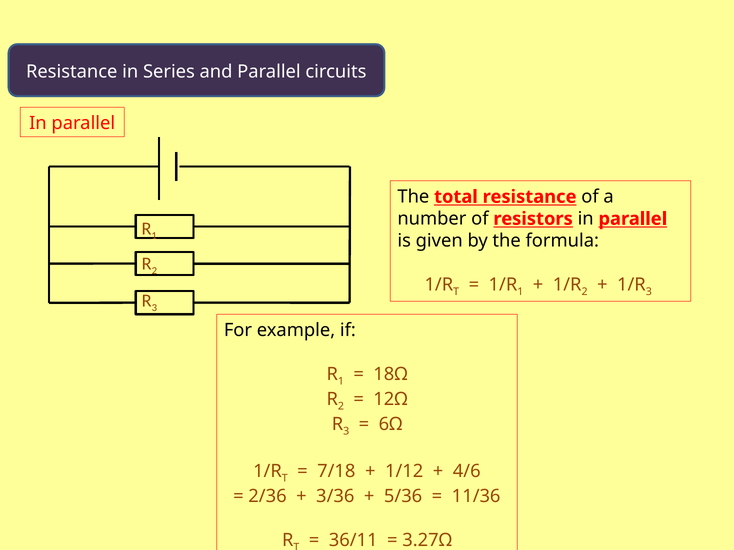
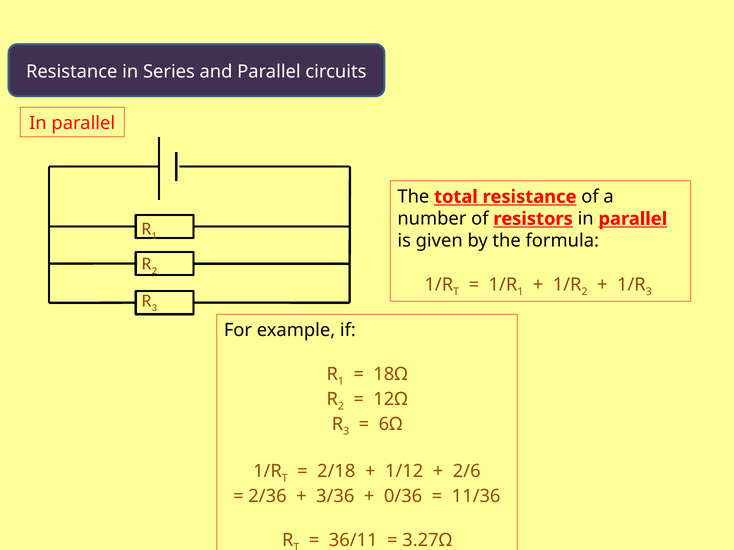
7/18: 7/18 -> 2/18
4/6: 4/6 -> 2/6
5/36: 5/36 -> 0/36
